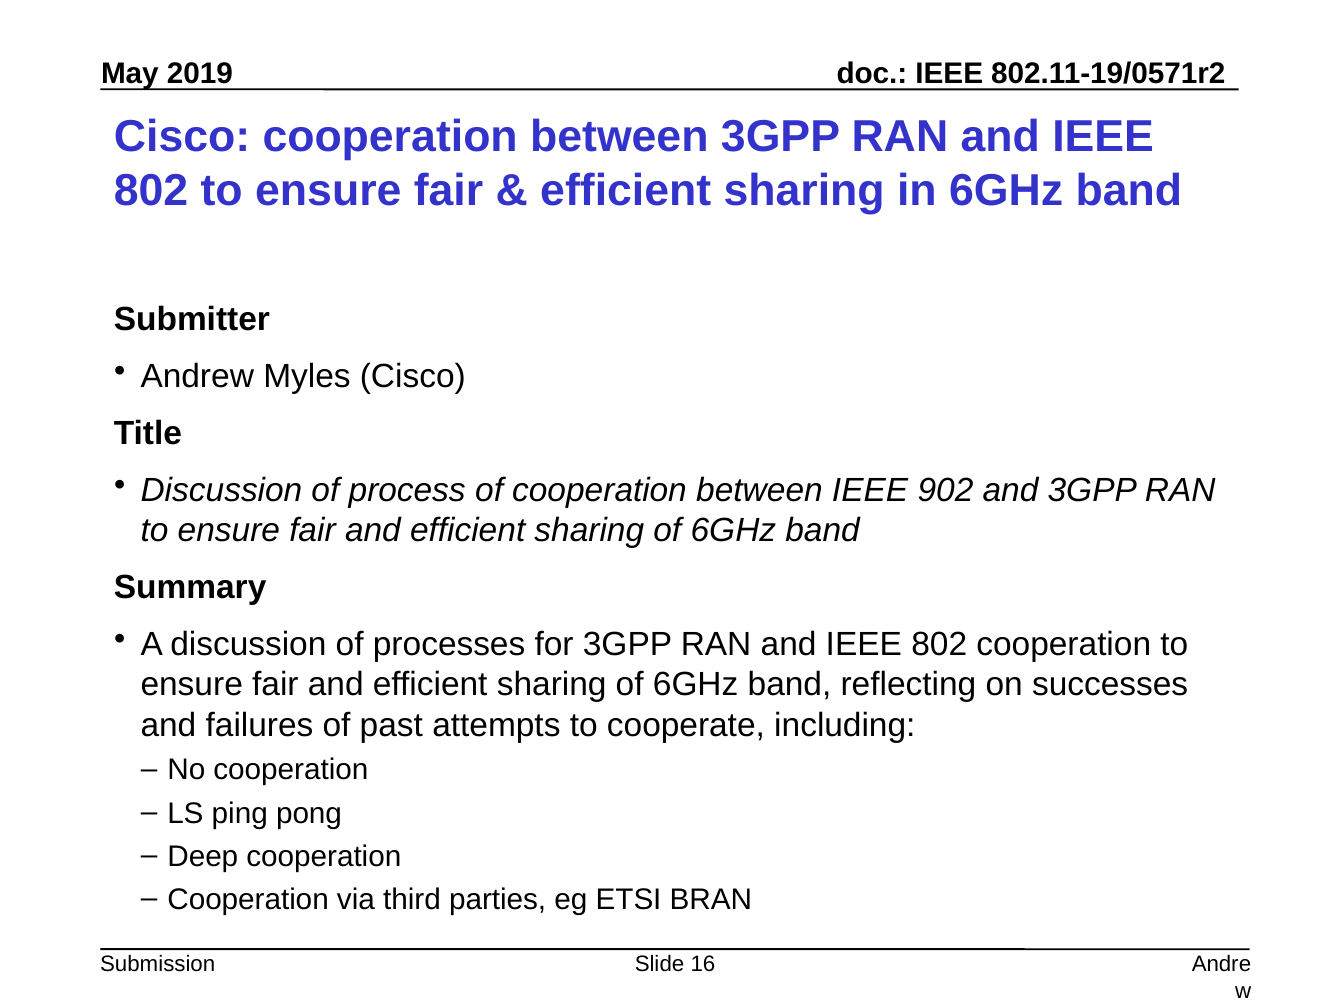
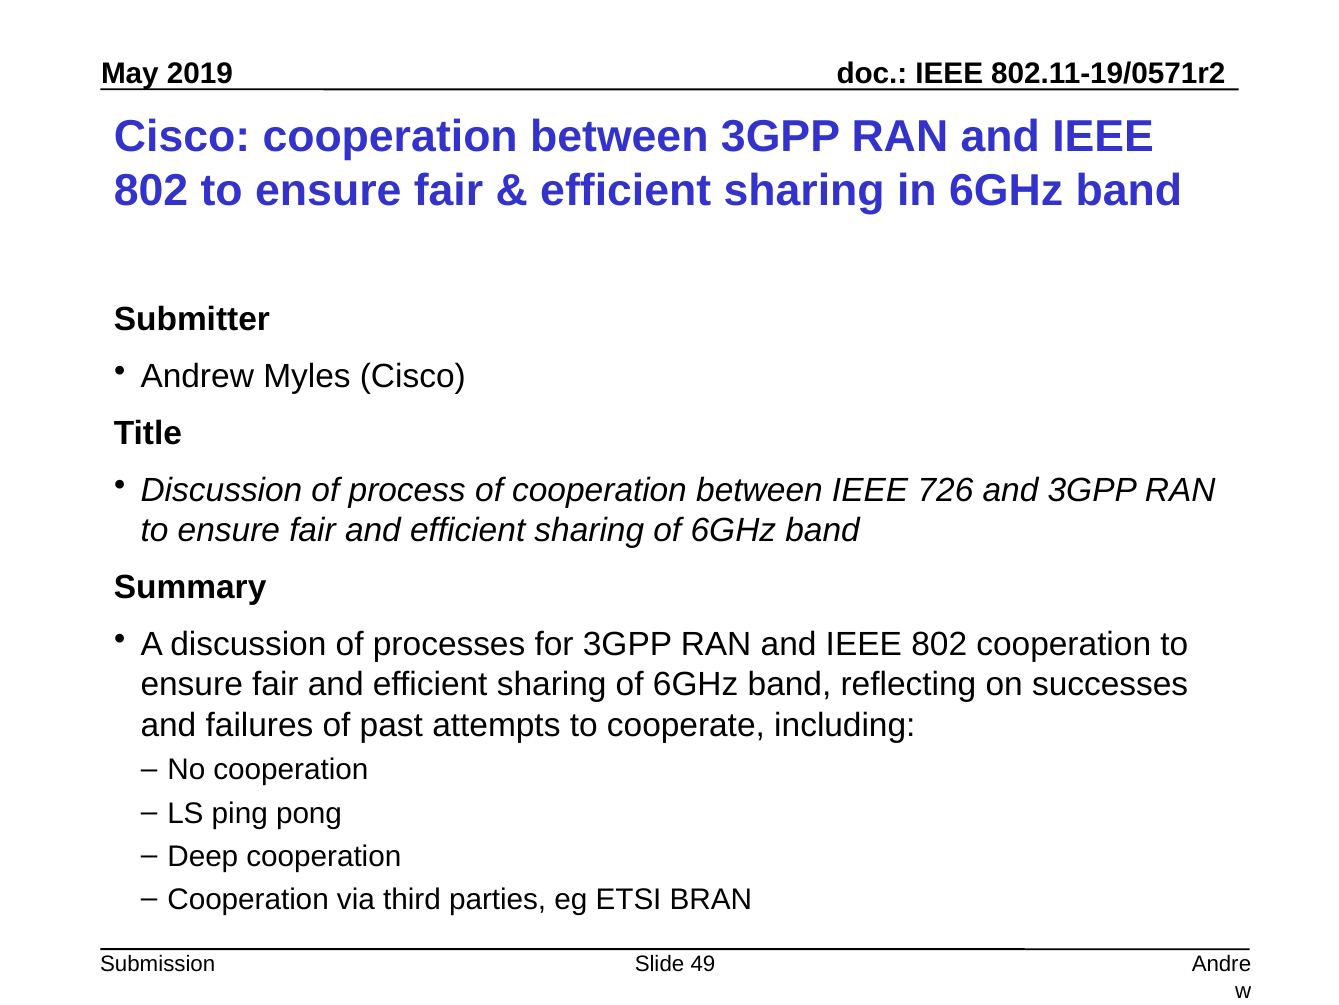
902: 902 -> 726
16: 16 -> 49
